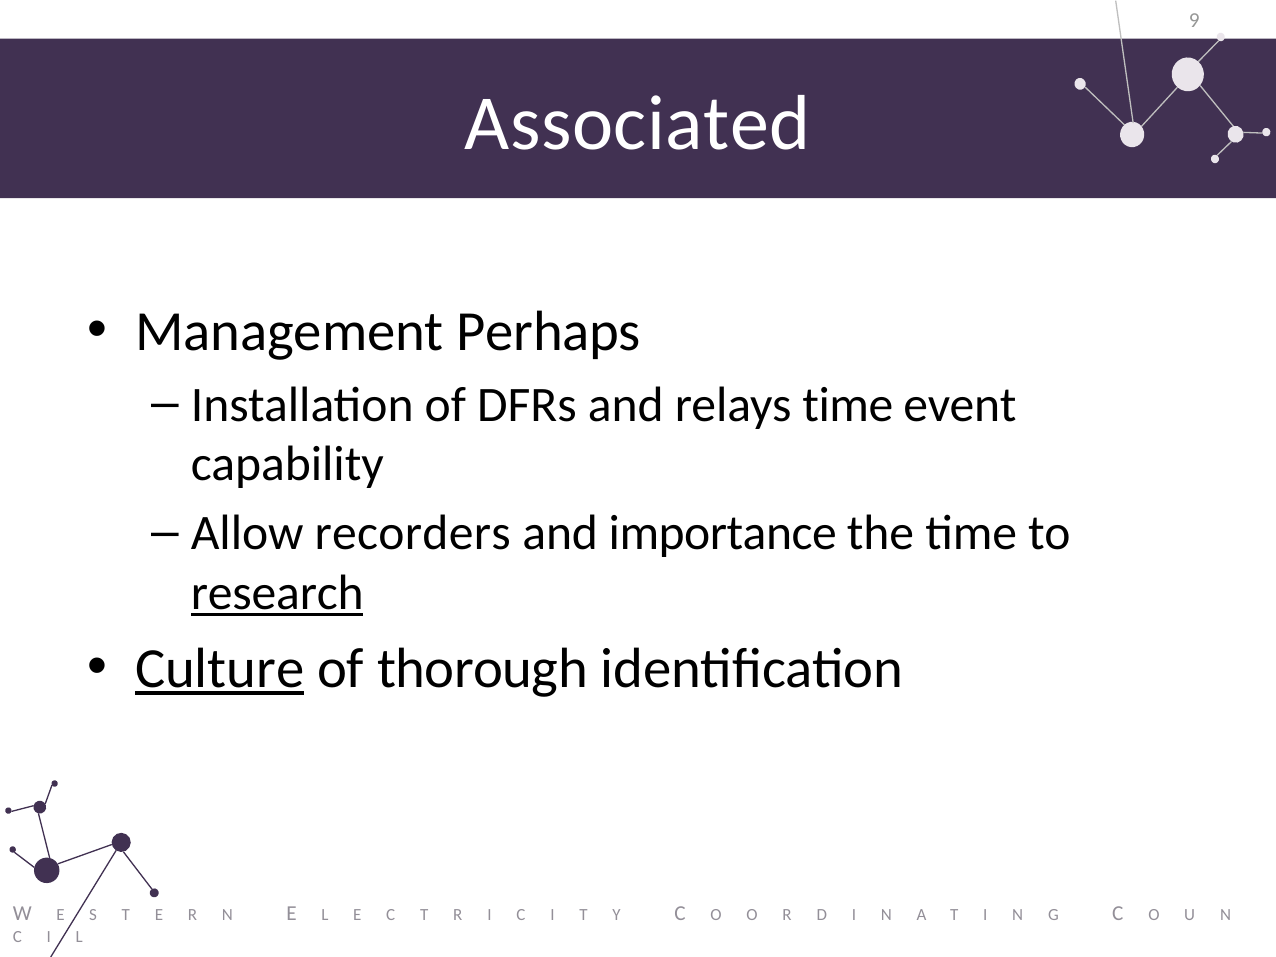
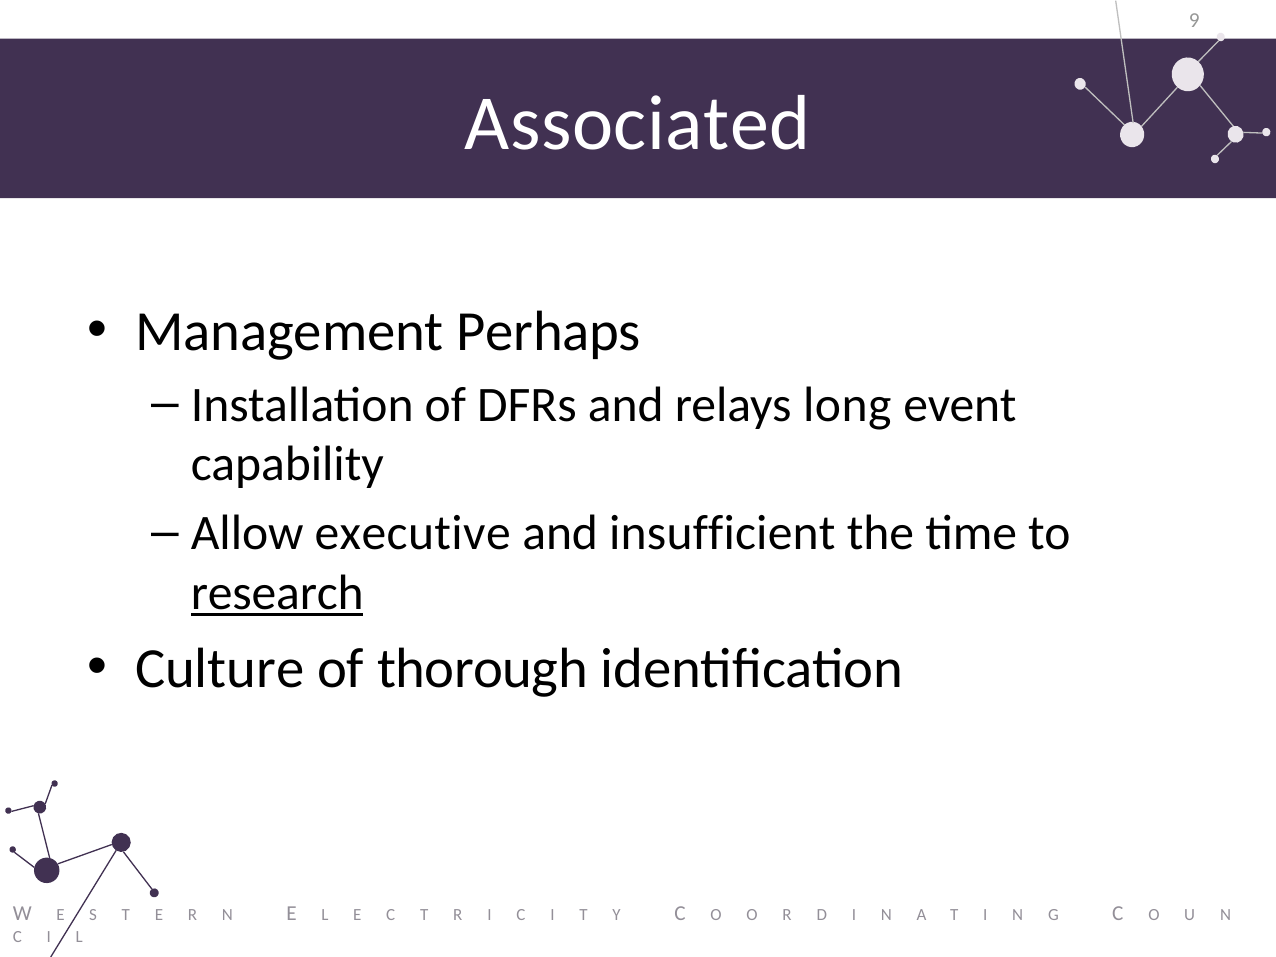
relays time: time -> long
recorders: recorders -> executive
importance: importance -> insufficient
Culture underline: present -> none
